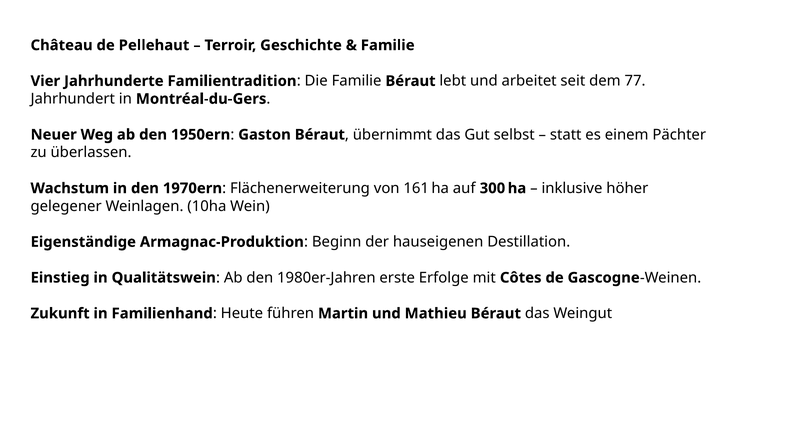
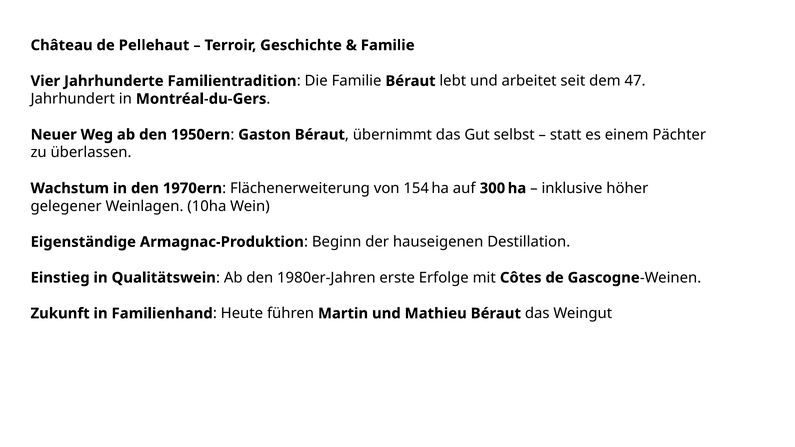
77: 77 -> 47
161: 161 -> 154
